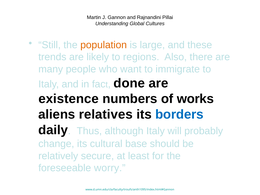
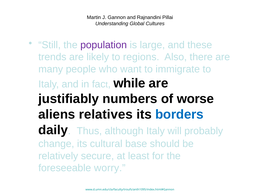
population colour: orange -> purple
done: done -> while
existence: existence -> justifiably
works: works -> worse
